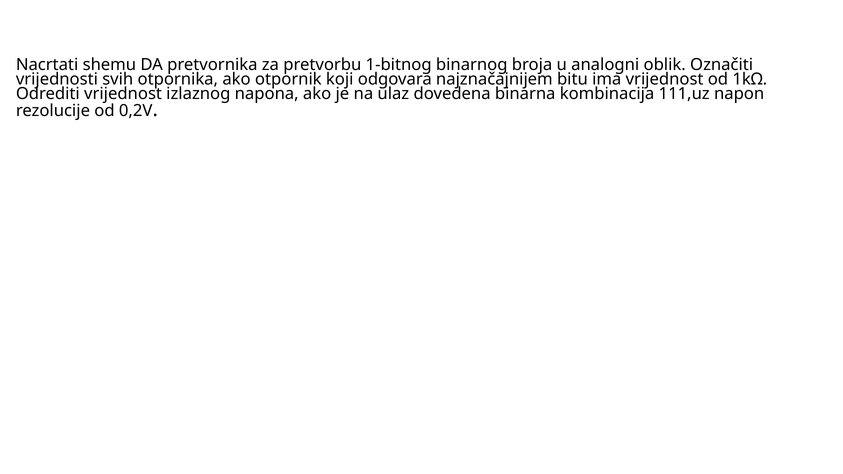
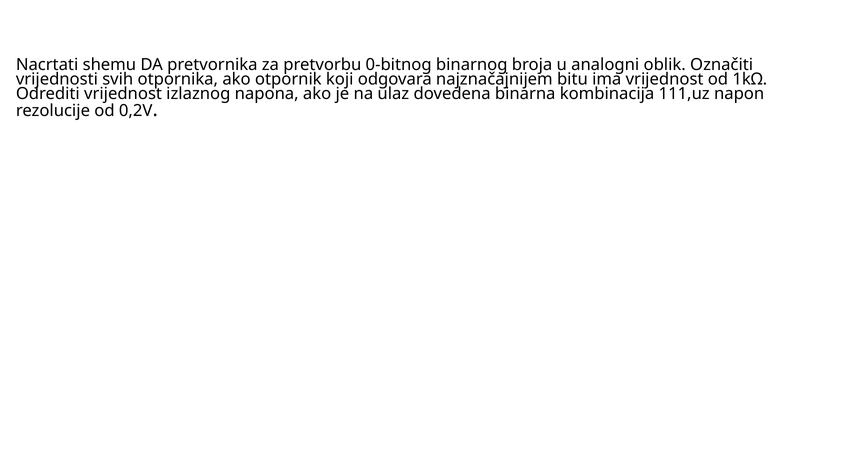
1-bitnog: 1-bitnog -> 0-bitnog
